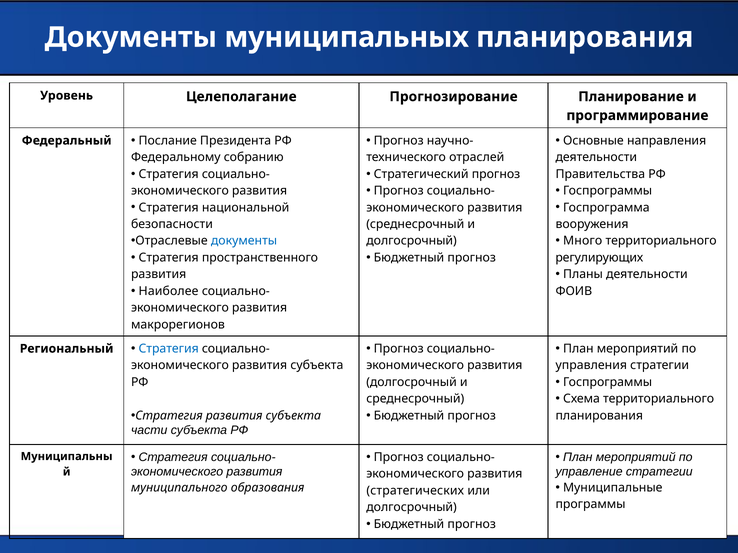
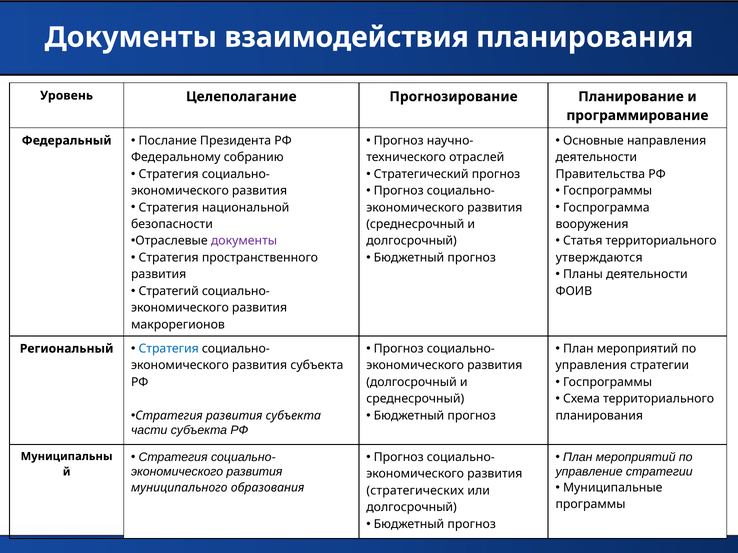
муниципальных: муниципальных -> взаимодействия
документы at (244, 241) colour: blue -> purple
Много: Много -> Статья
регулирующих: регулирующих -> утверждаются
Наиболее: Наиболее -> Стратегий
